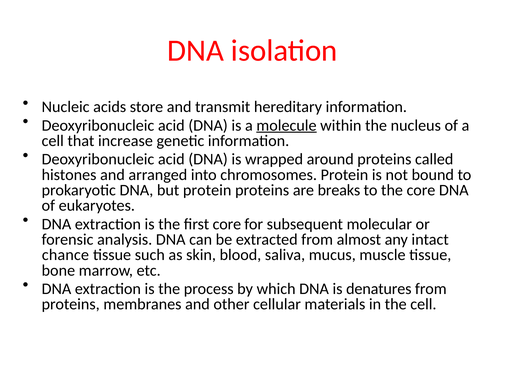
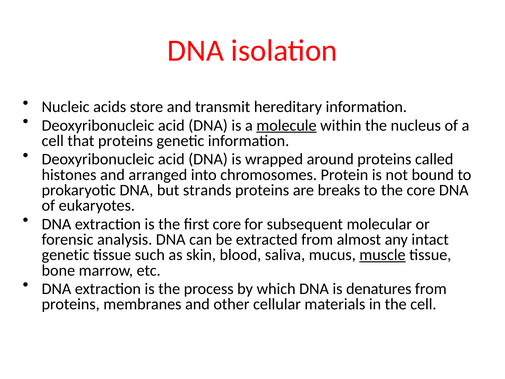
that increase: increase -> proteins
but protein: protein -> strands
chance at (65, 255): chance -> genetic
muscle underline: none -> present
